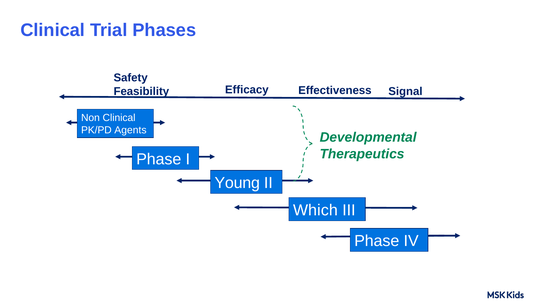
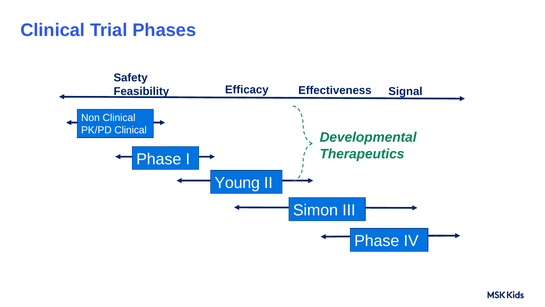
PK/PD Agents: Agents -> Clinical
Which: Which -> Simon
